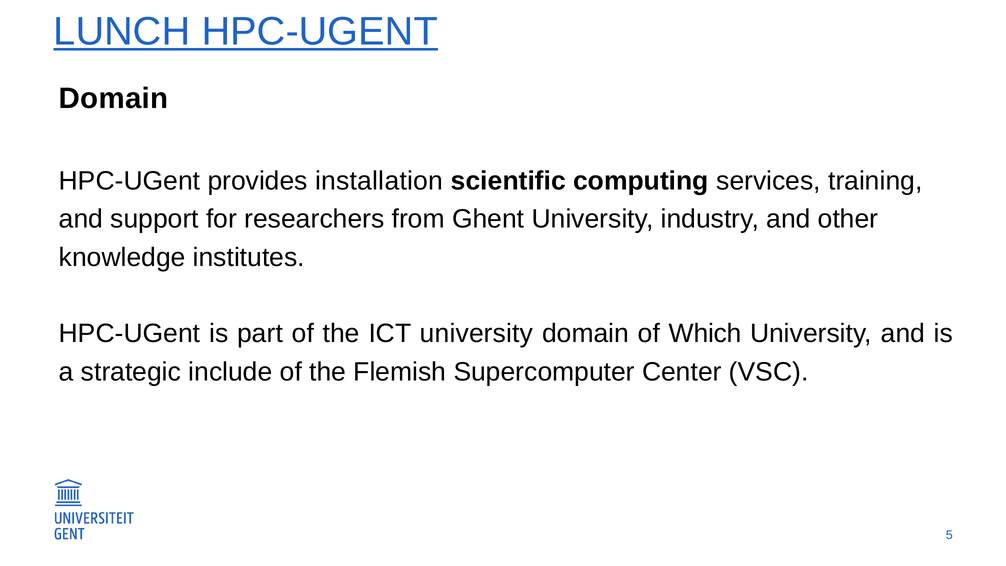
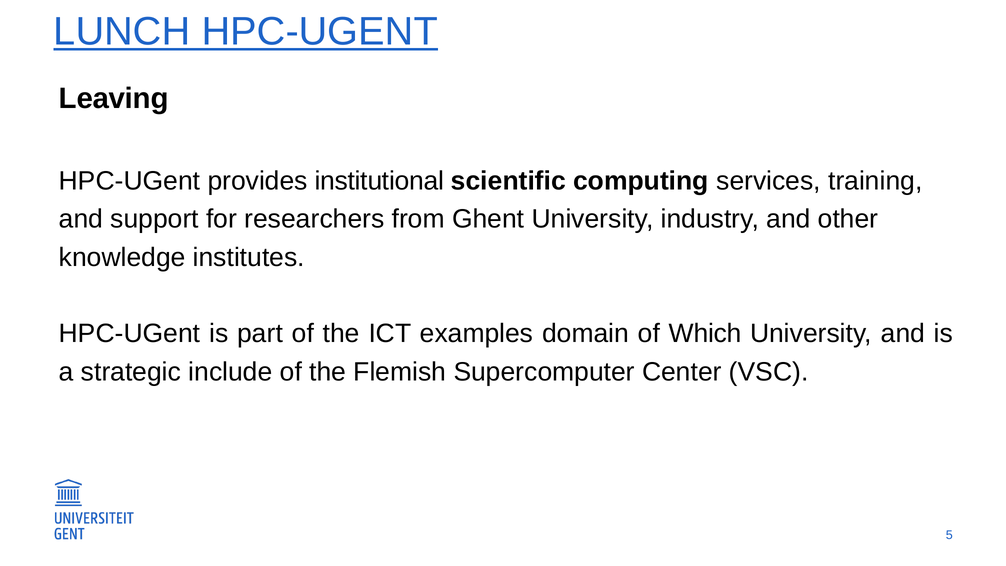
Domain at (113, 99): Domain -> Leaving
installation: installation -> institutional
ICT university: university -> examples
